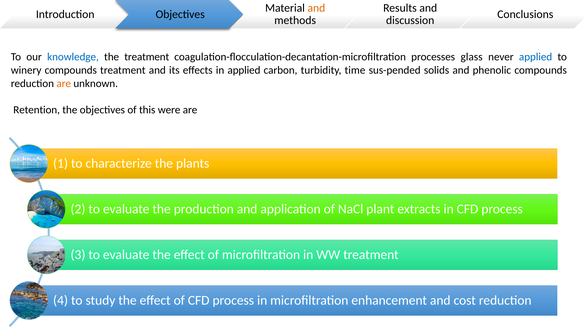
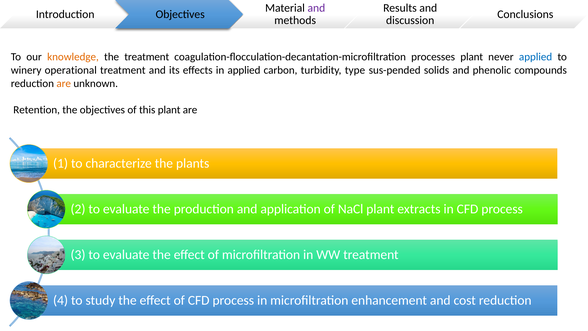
and at (316, 8) colour: orange -> purple
knowledge colour: blue -> orange
processes glass: glass -> plant
winery compounds: compounds -> operational
time: time -> type
this were: were -> plant
